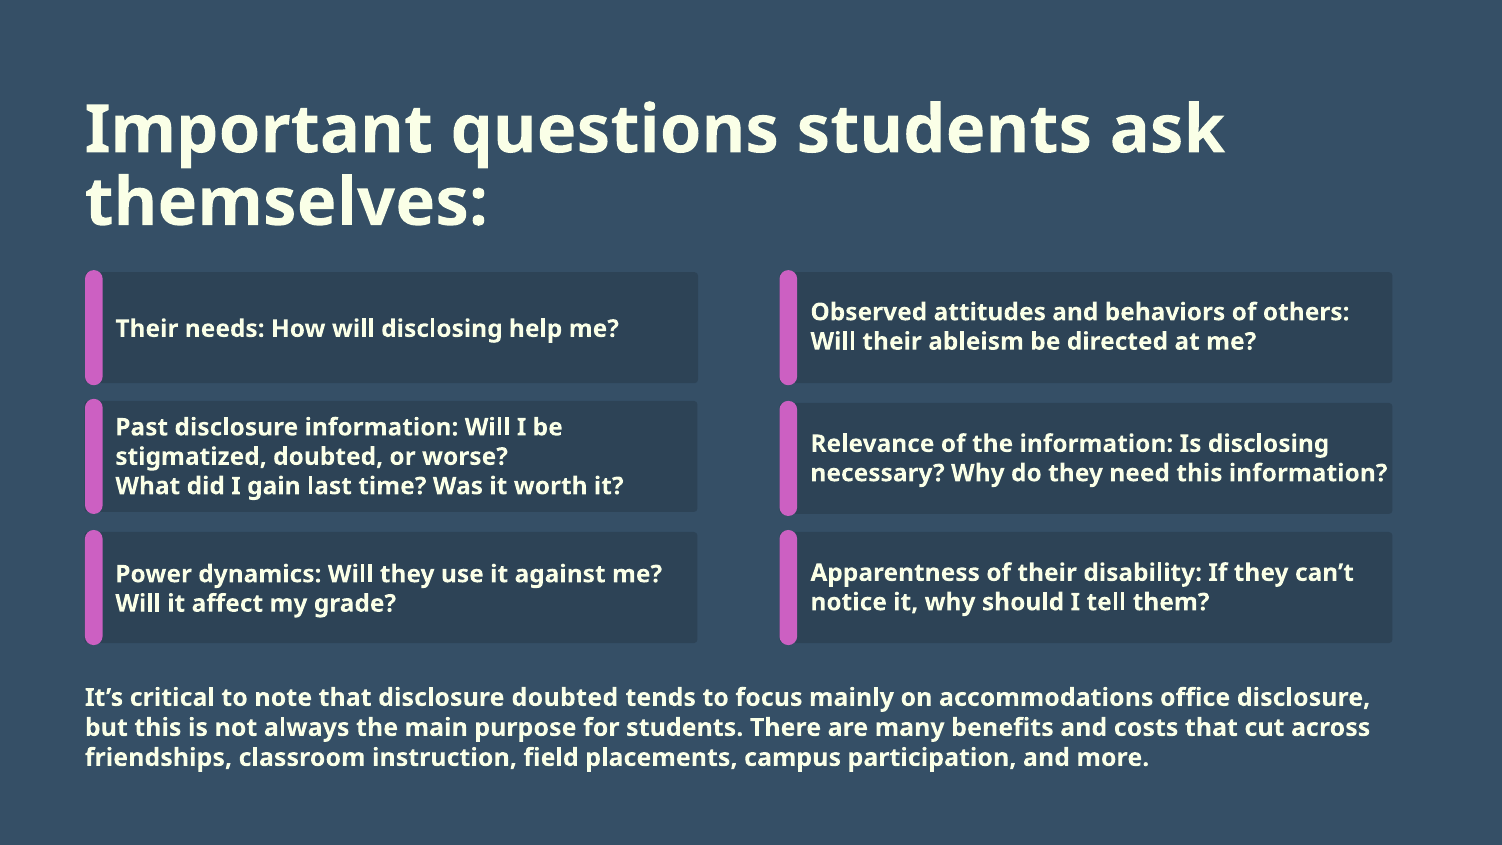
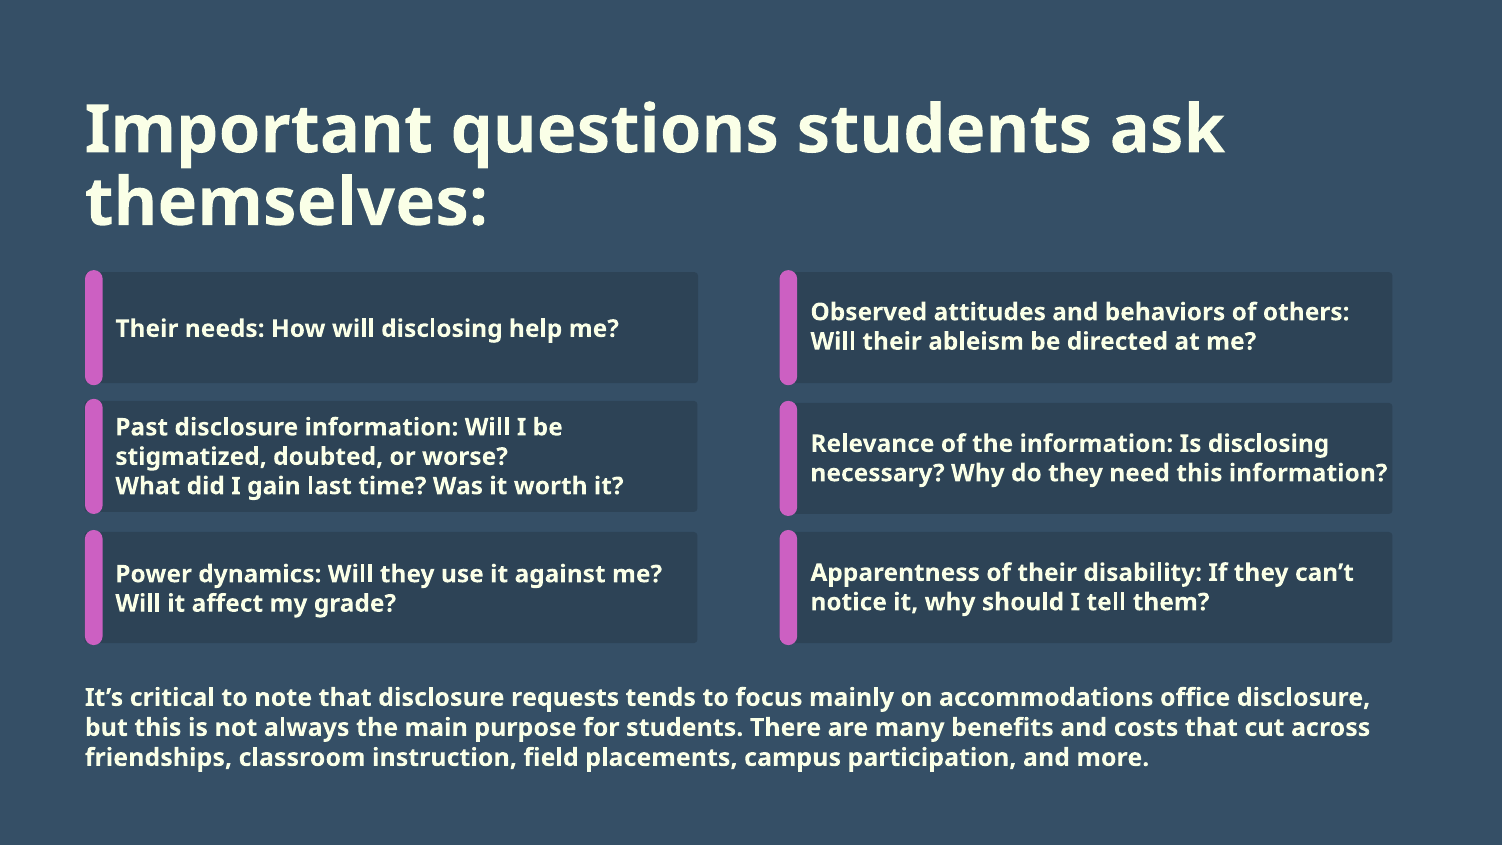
disclosure doubted: doubted -> requests
